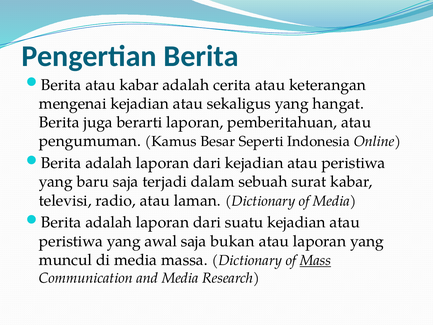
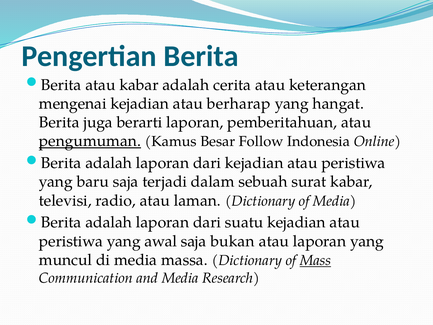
sekaligus: sekaligus -> berharap
pengumuman underline: none -> present
Seperti: Seperti -> Follow
